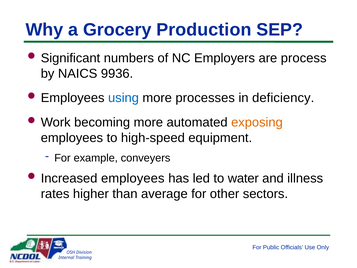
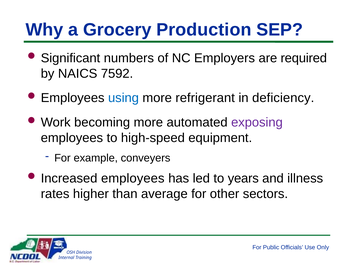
process: process -> required
9936: 9936 -> 7592
processes: processes -> refrigerant
exposing colour: orange -> purple
water: water -> years
